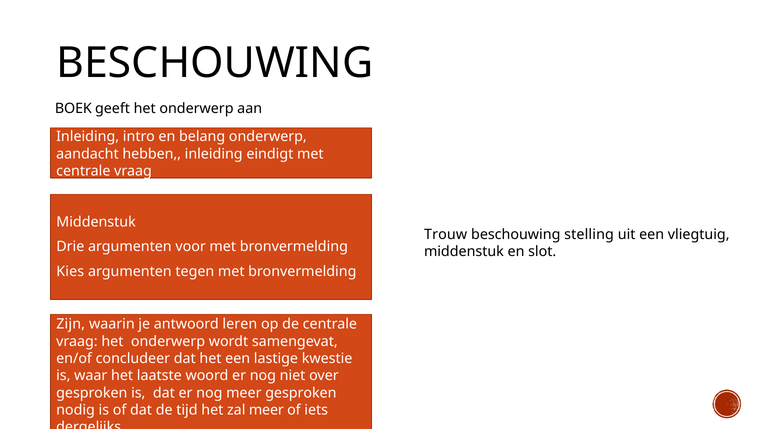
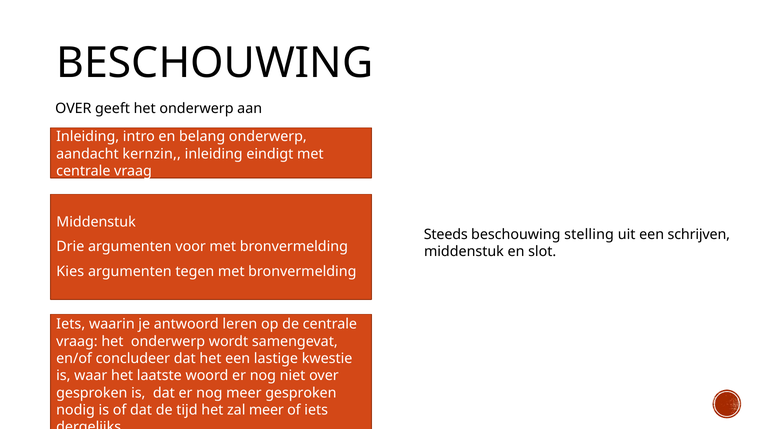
BOEK at (73, 108): BOEK -> OVER
hebben: hebben -> kernzin
Trouw: Trouw -> Steeds
vliegtuig: vliegtuig -> schrijven
Zijn at (71, 324): Zijn -> Iets
